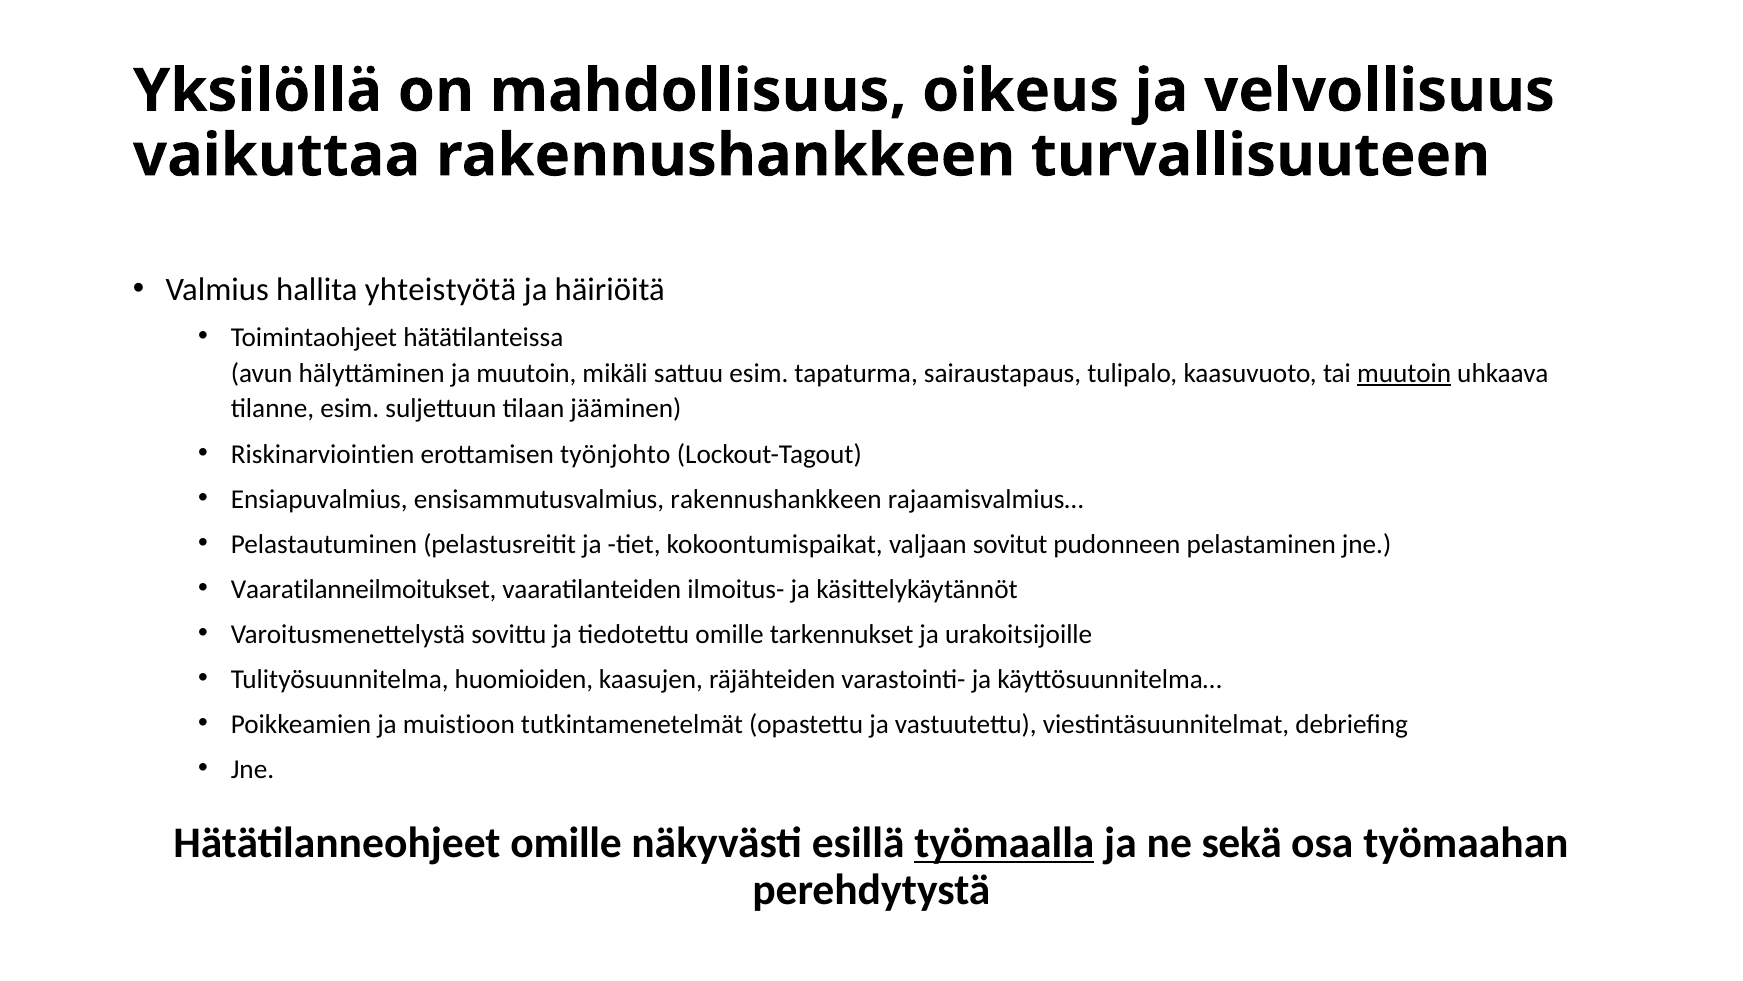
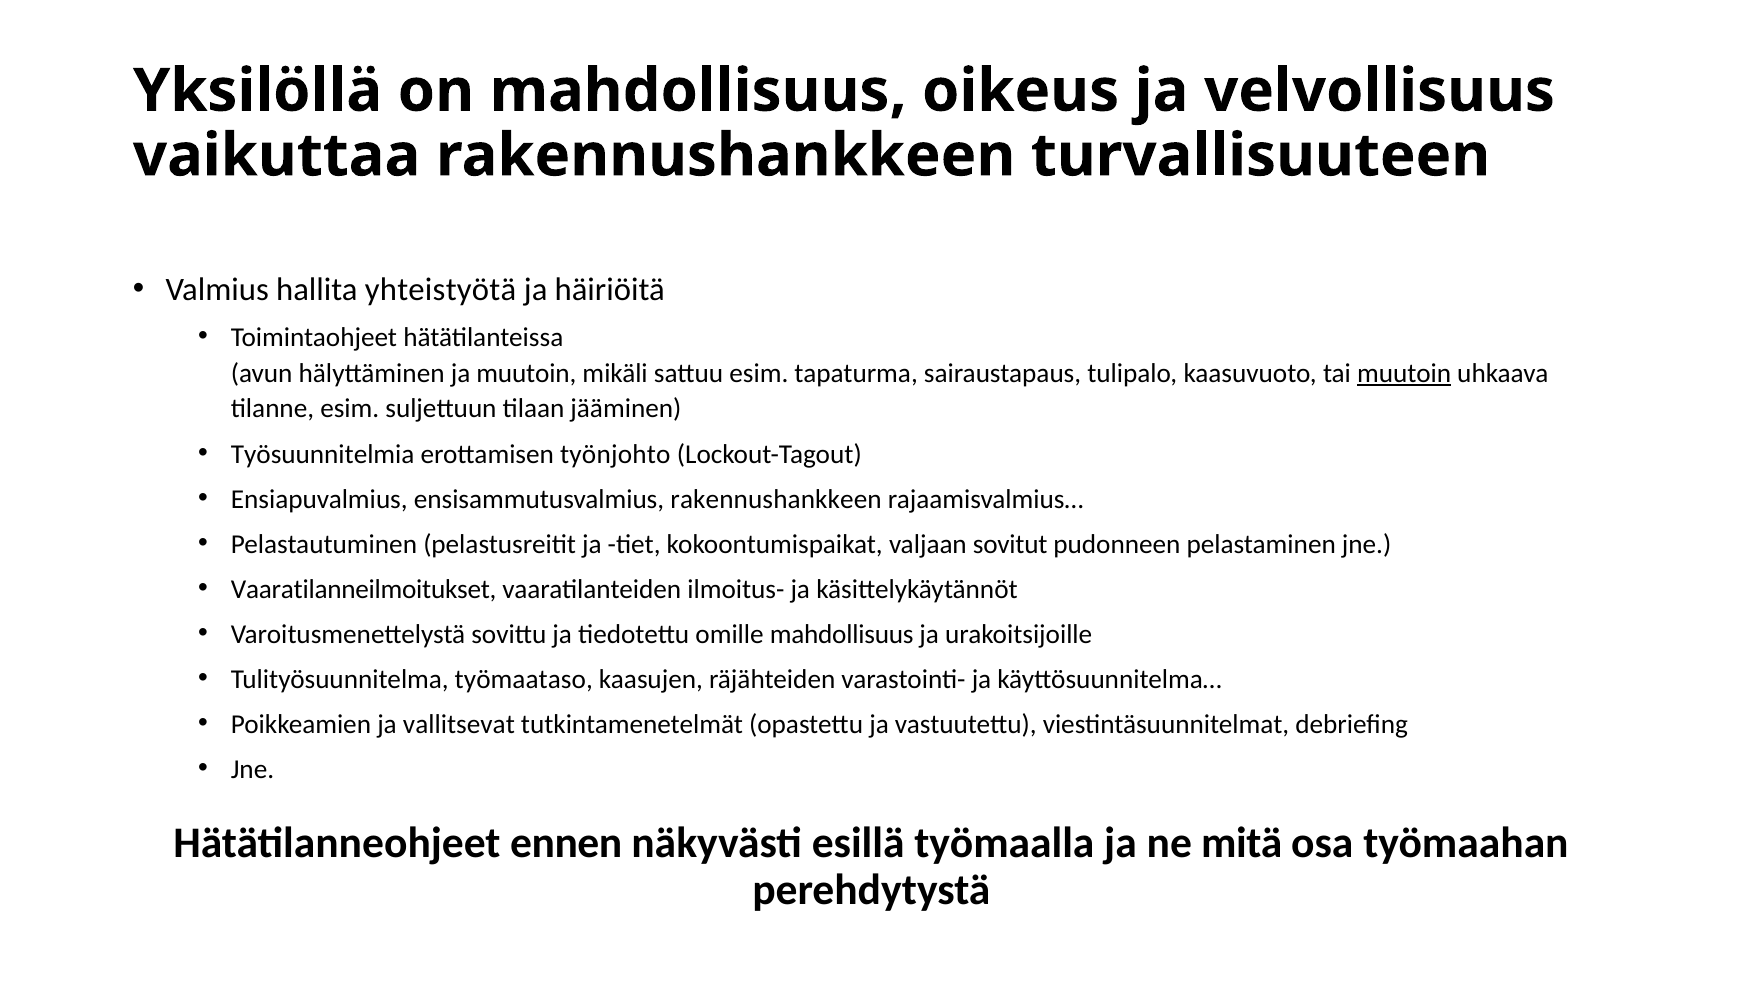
Riskinarviointien: Riskinarviointien -> Työsuunnitelmia
omille tarkennukset: tarkennukset -> mahdollisuus
huomioiden: huomioiden -> työmaataso
muistioon: muistioon -> vallitsevat
Hätätilanneohjeet omille: omille -> ennen
työmaalla underline: present -> none
sekä: sekä -> mitä
